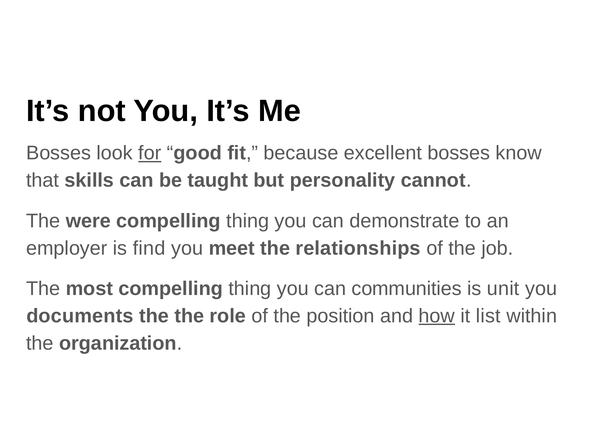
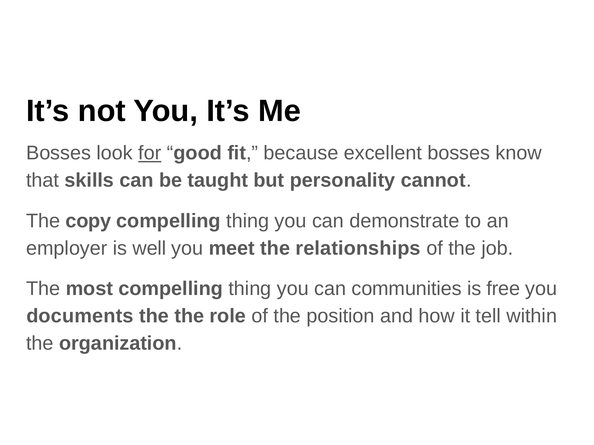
were: were -> copy
find: find -> well
unit: unit -> free
how underline: present -> none
list: list -> tell
